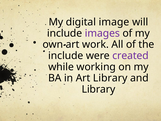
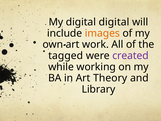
digital image: image -> digital
images colour: purple -> orange
include at (66, 56): include -> tagged
Art Library: Library -> Theory
